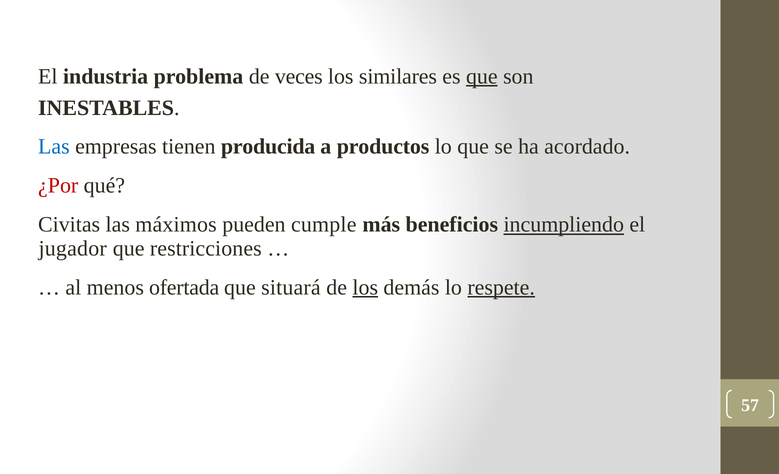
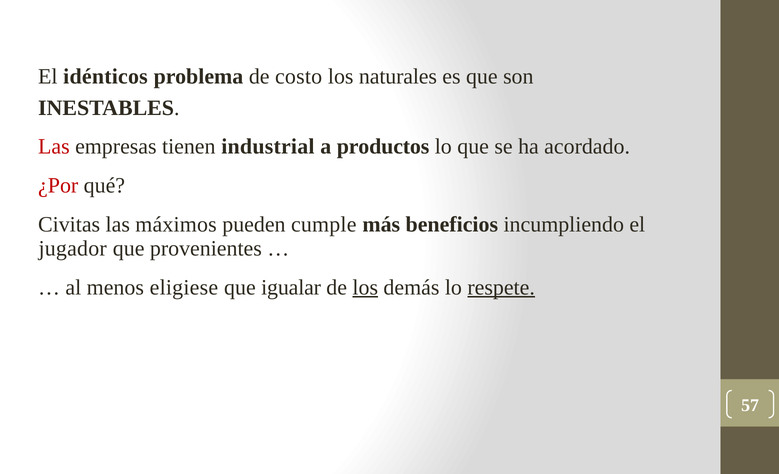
industria: industria -> idénticos
veces: veces -> costo
similares: similares -> naturales
que at (482, 76) underline: present -> none
Las at (54, 147) colour: blue -> red
producida: producida -> industrial
incumpliendo underline: present -> none
restricciones: restricciones -> provenientes
ofertada: ofertada -> eligiese
situará: situará -> igualar
